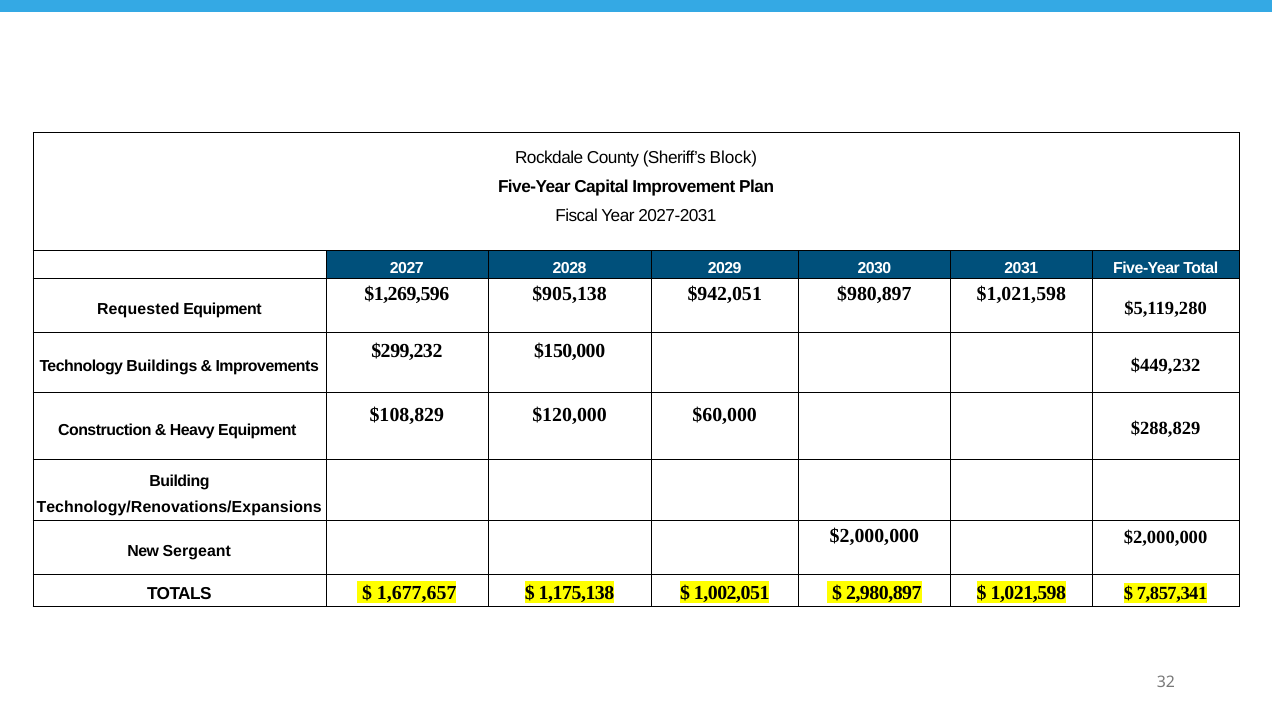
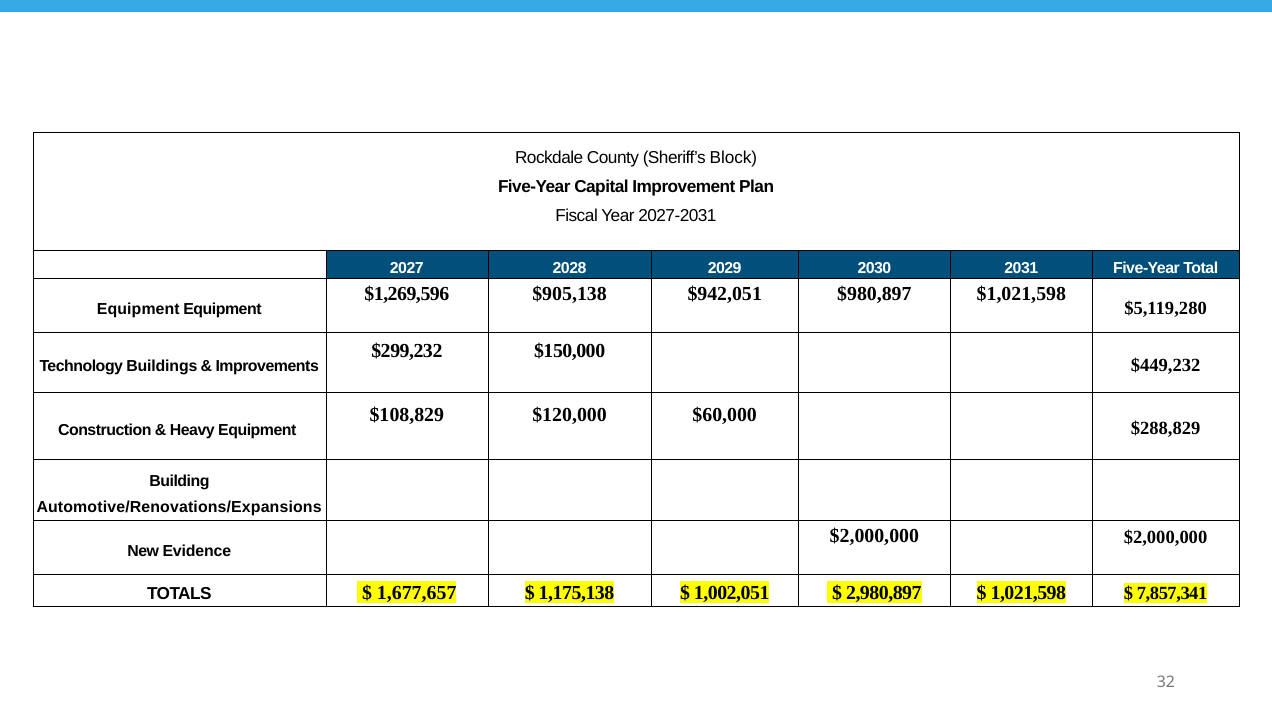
Requested at (138, 309): Requested -> Equipment
Technology/Renovations/Expansions: Technology/Renovations/Expansions -> Automotive/Renovations/Expansions
Sergeant: Sergeant -> Evidence
